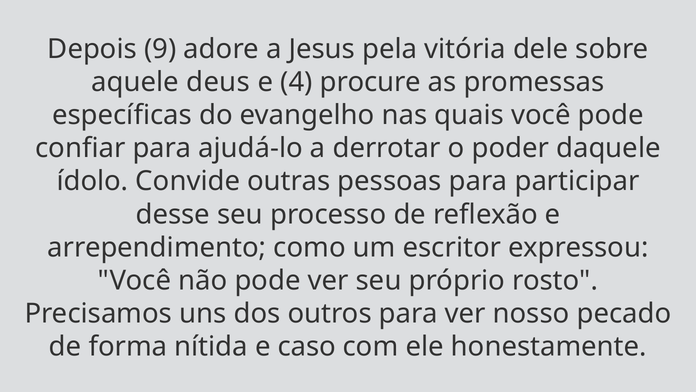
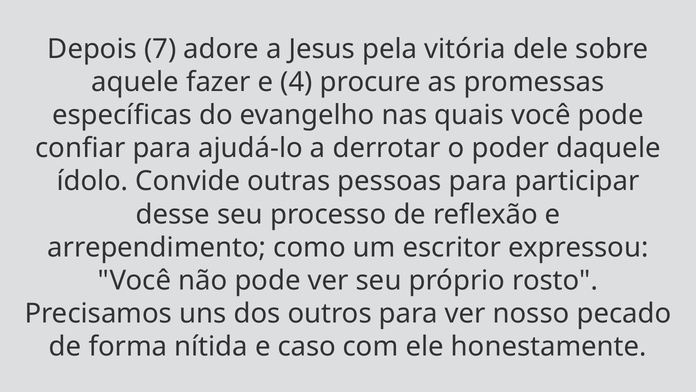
9: 9 -> 7
deus: deus -> fazer
